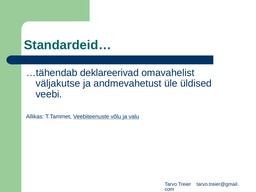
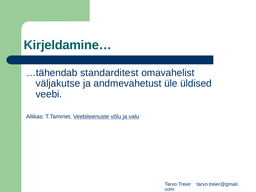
Standardeid…: Standardeid… -> Kirjeldamine…
deklareerivad: deklareerivad -> standarditest
